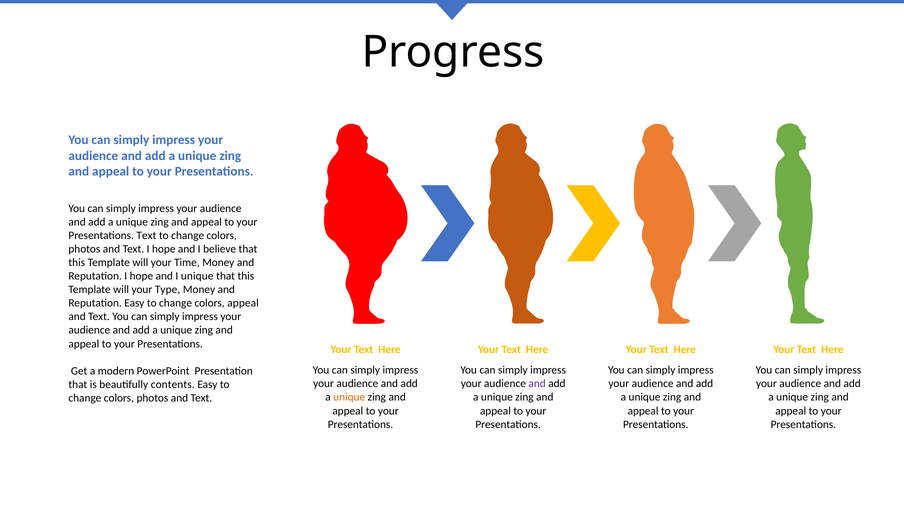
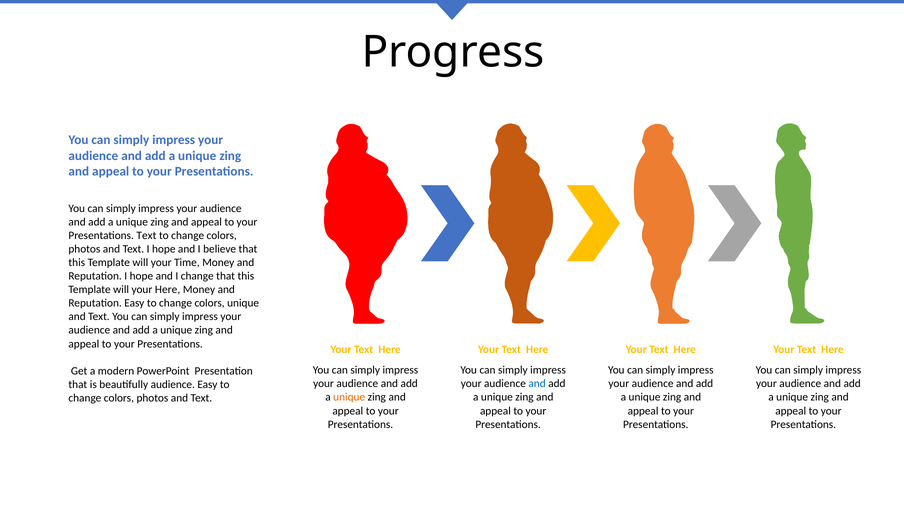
I unique: unique -> change
your Type: Type -> Here
colors appeal: appeal -> unique
and at (537, 384) colour: purple -> blue
beautifully contents: contents -> audience
